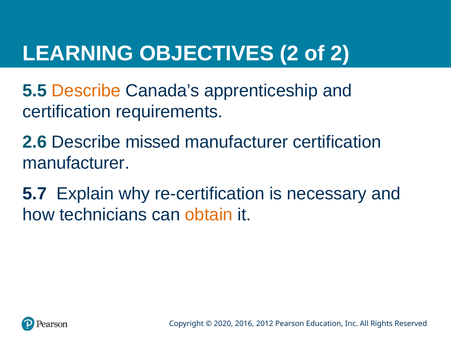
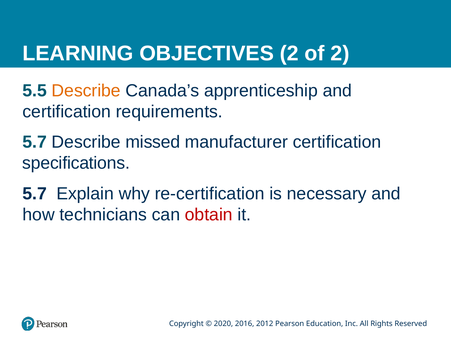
2.6 at (35, 142): 2.6 -> 5.7
manufacturer at (76, 163): manufacturer -> specifications
obtain colour: orange -> red
